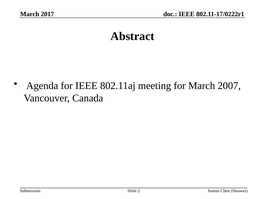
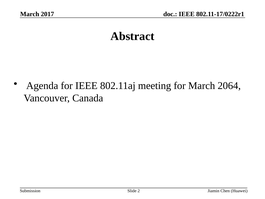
2007: 2007 -> 2064
